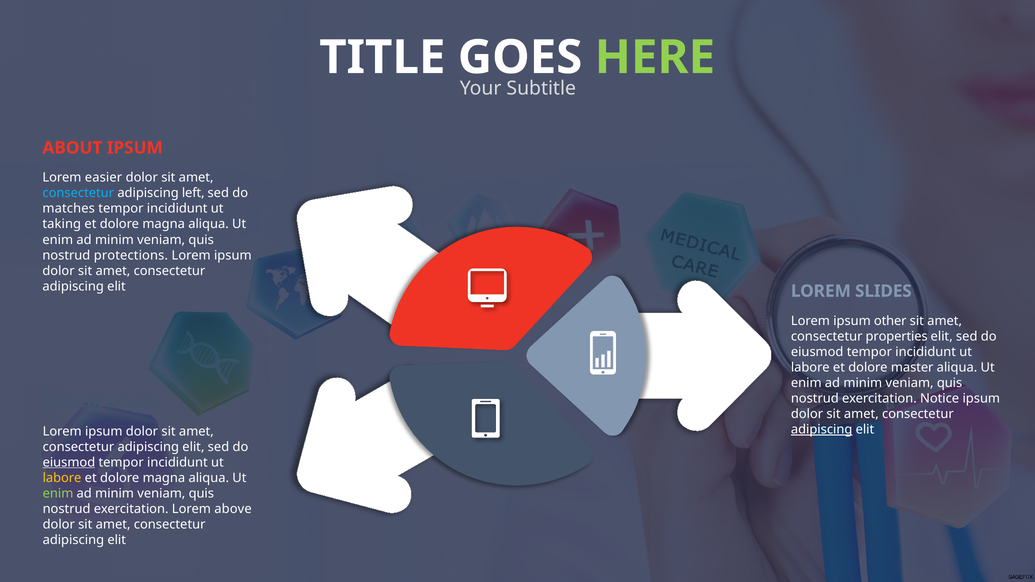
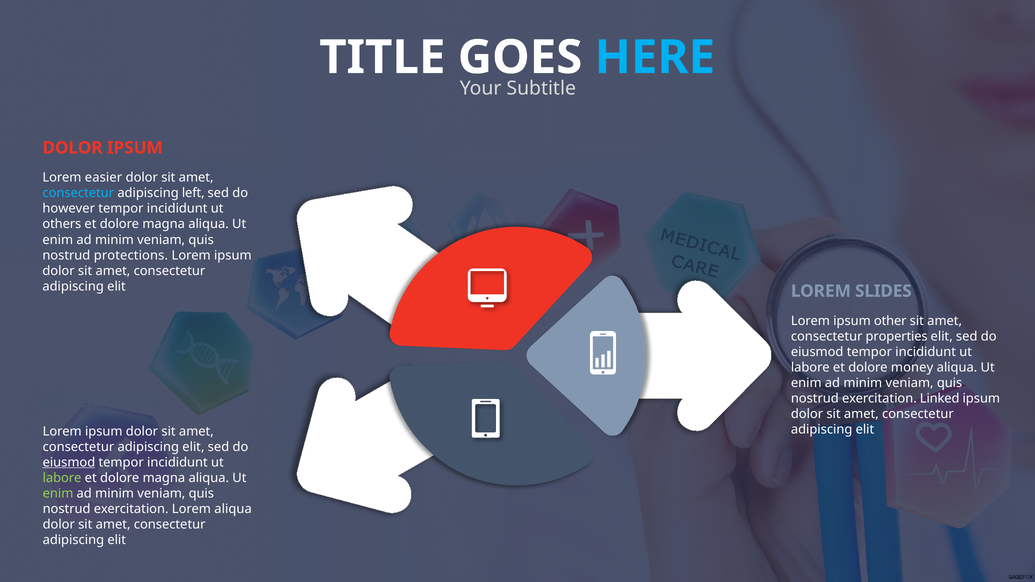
HERE colour: light green -> light blue
ABOUT at (72, 148): ABOUT -> DOLOR
matches: matches -> however
taking: taking -> others
master: master -> money
Notice: Notice -> Linked
adipiscing at (822, 430) underline: present -> none
labore at (62, 478) colour: yellow -> light green
Lorem above: above -> aliqua
